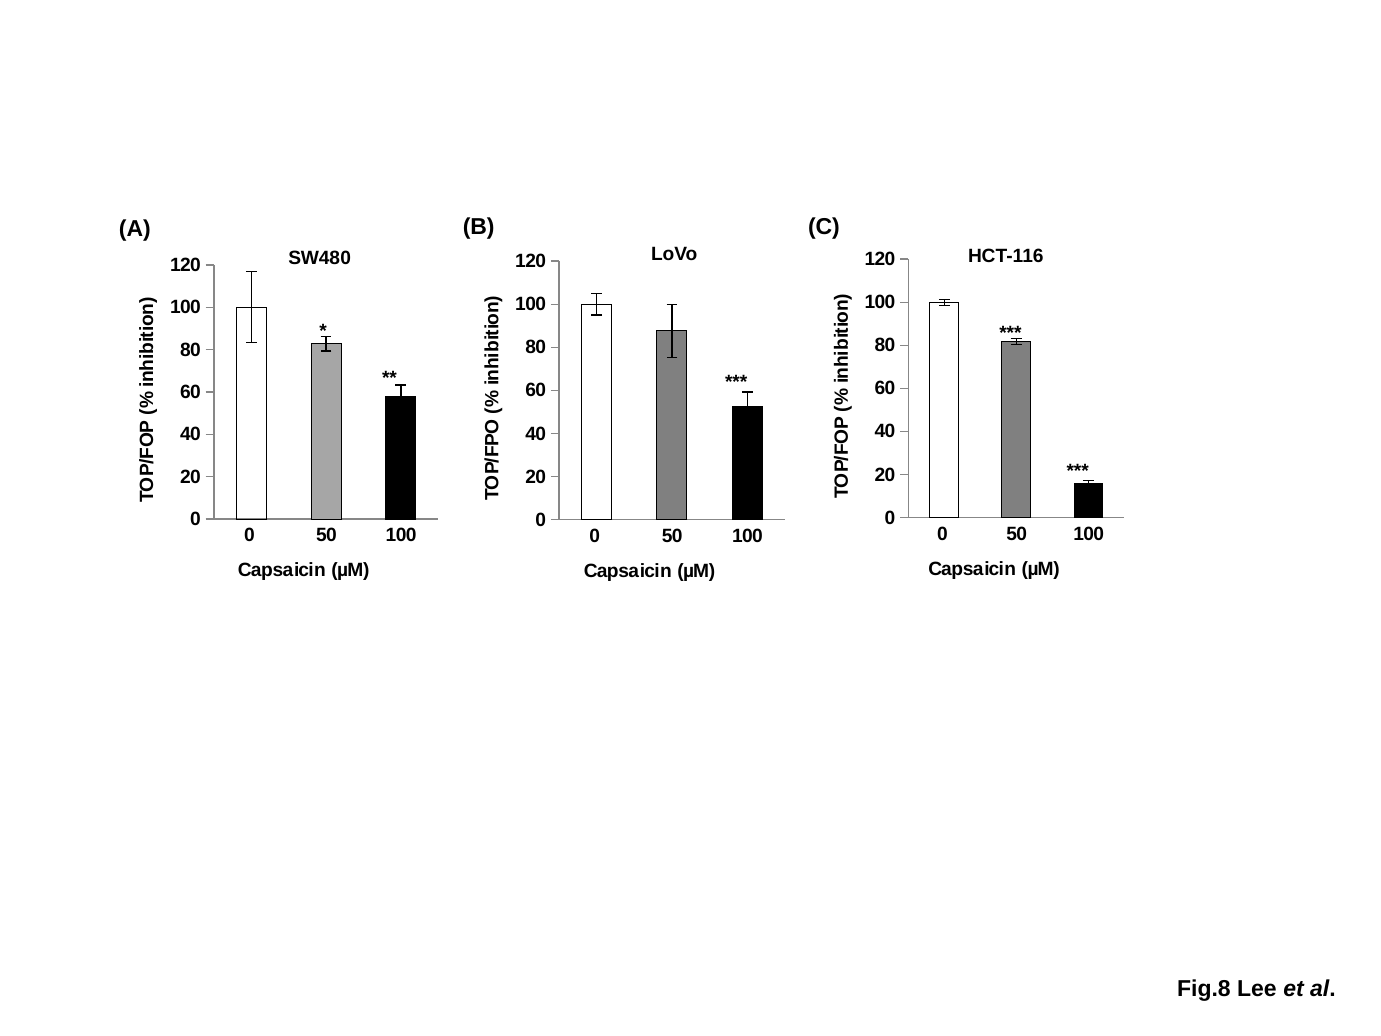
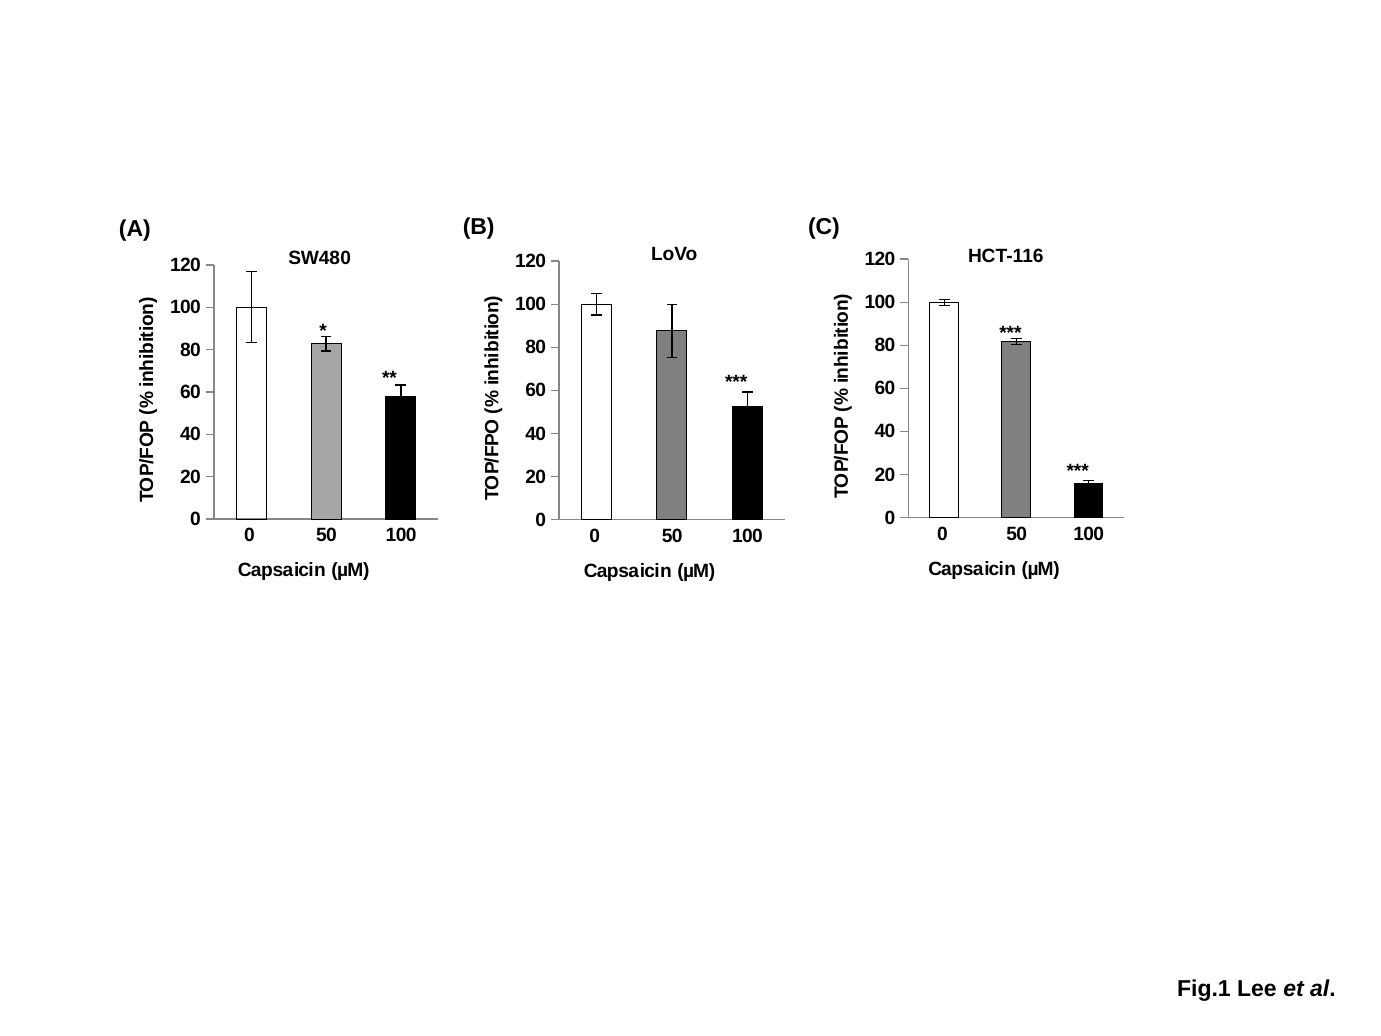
Fig.8: Fig.8 -> Fig.1
